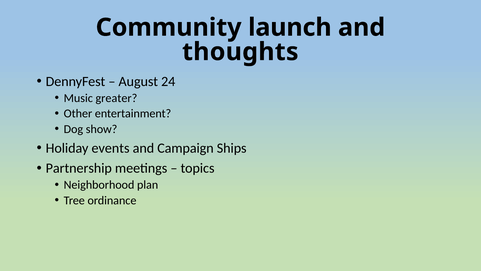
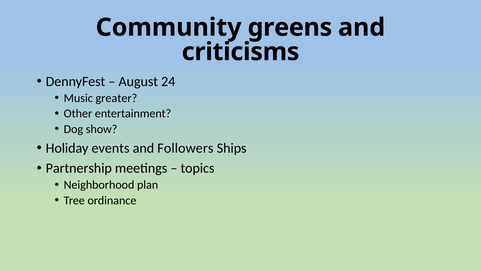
launch: launch -> greens
thoughts: thoughts -> criticisms
Campaign: Campaign -> Followers
